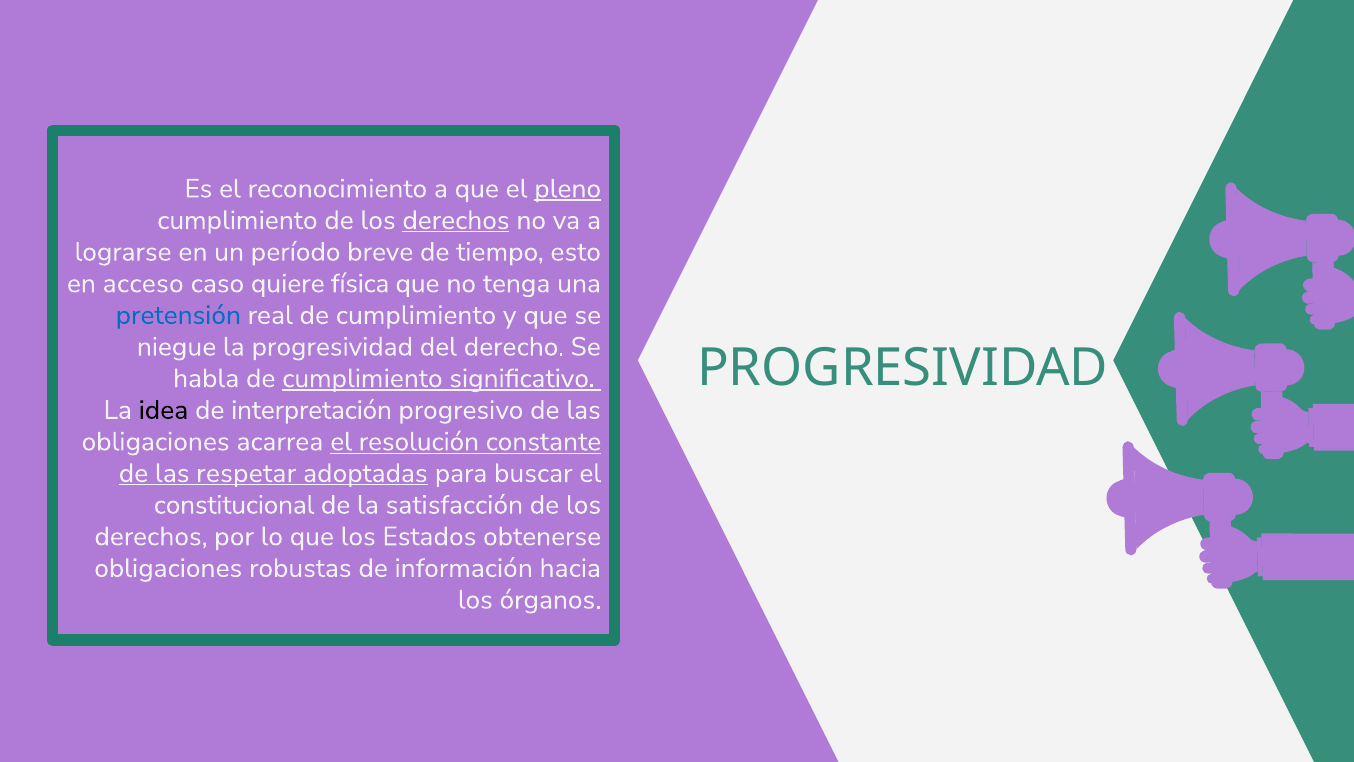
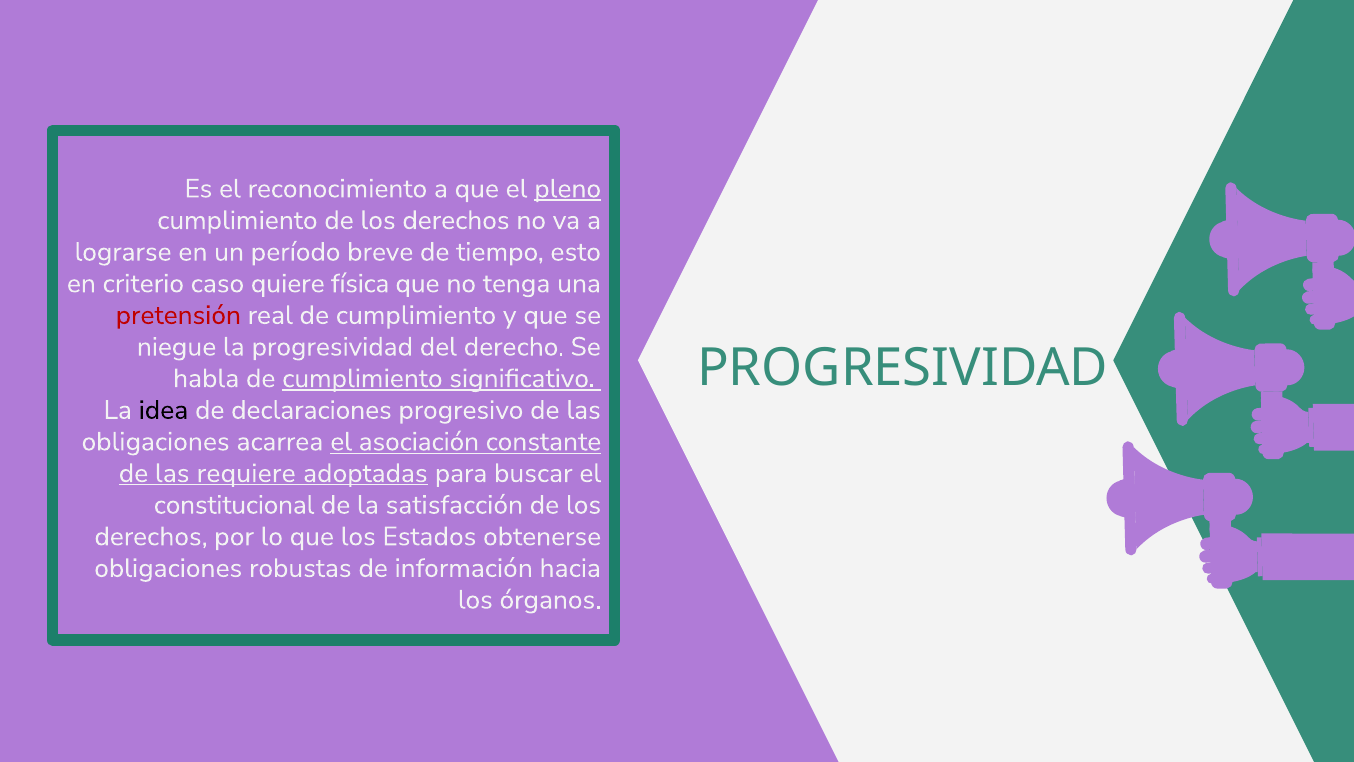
derechos at (456, 220) underline: present -> none
acceso: acceso -> criterio
pretensión colour: blue -> red
interpretación: interpretación -> declaraciones
resolución: resolución -> asociación
respetar: respetar -> requiere
